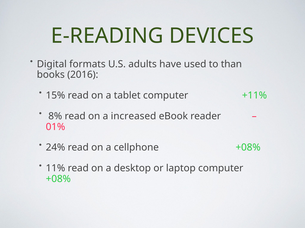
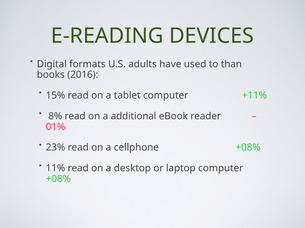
increased: increased -> additional
24%: 24% -> 23%
